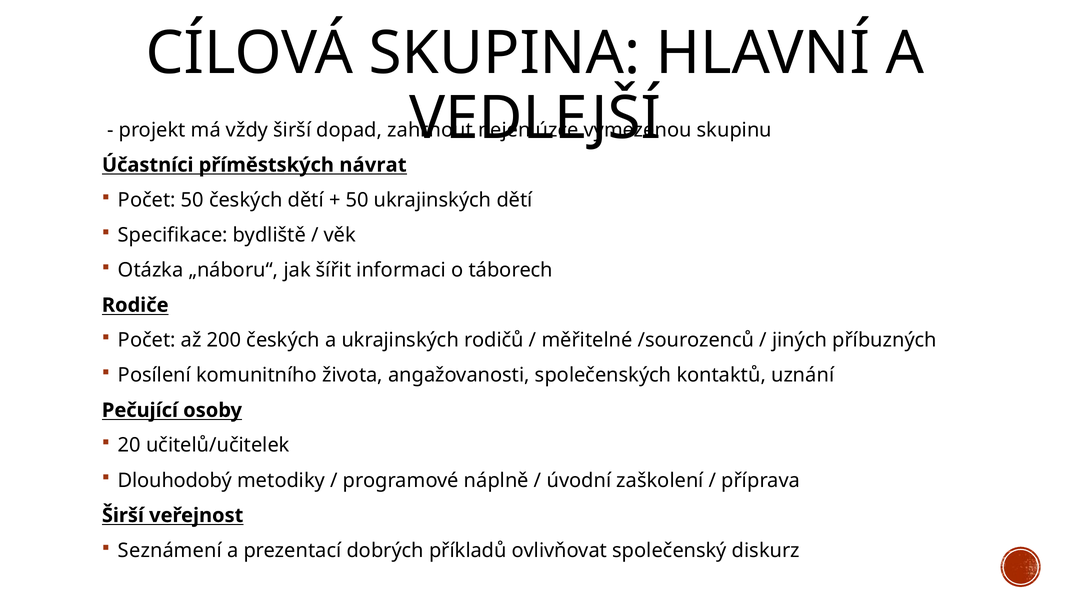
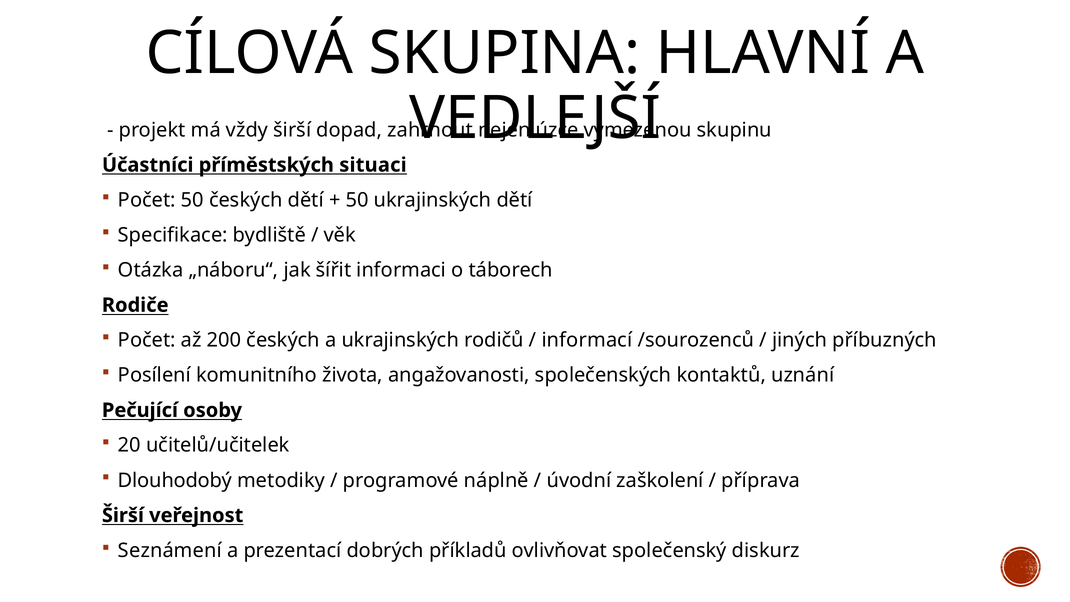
návrat: návrat -> situaci
měřitelné: měřitelné -> informací
